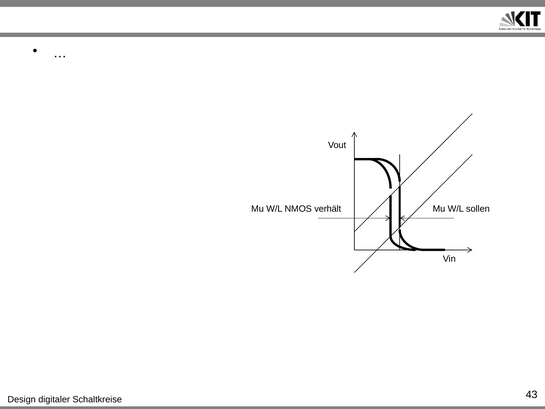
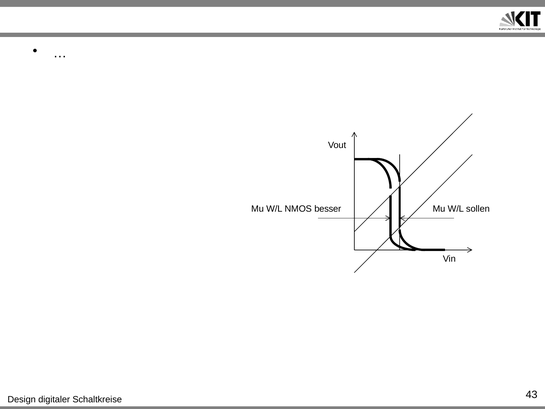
verhält: verhält -> besser
